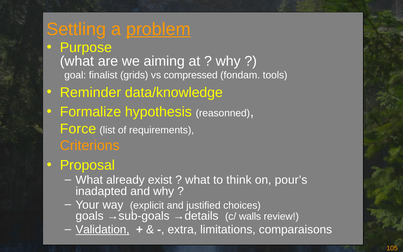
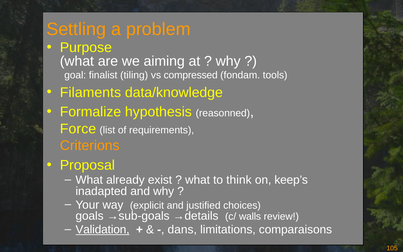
problem underline: present -> none
grids: grids -> tiling
Reminder: Reminder -> Filaments
pour’s: pour’s -> keep’s
extra: extra -> dans
